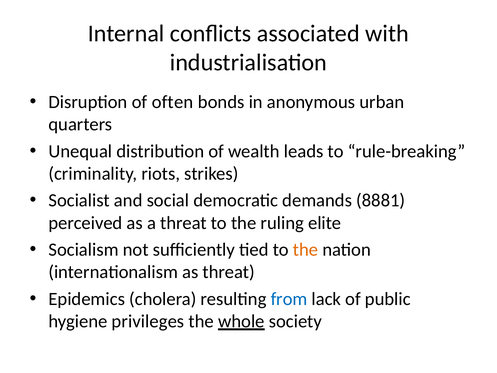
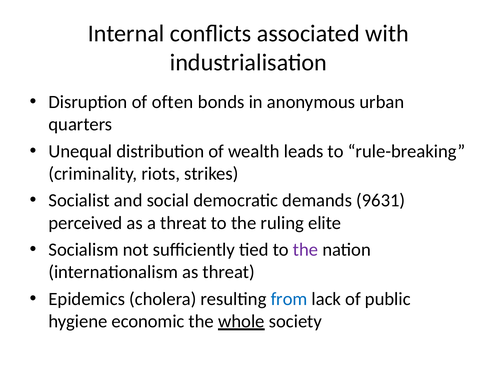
8881: 8881 -> 9631
the at (306, 250) colour: orange -> purple
privileges: privileges -> economic
